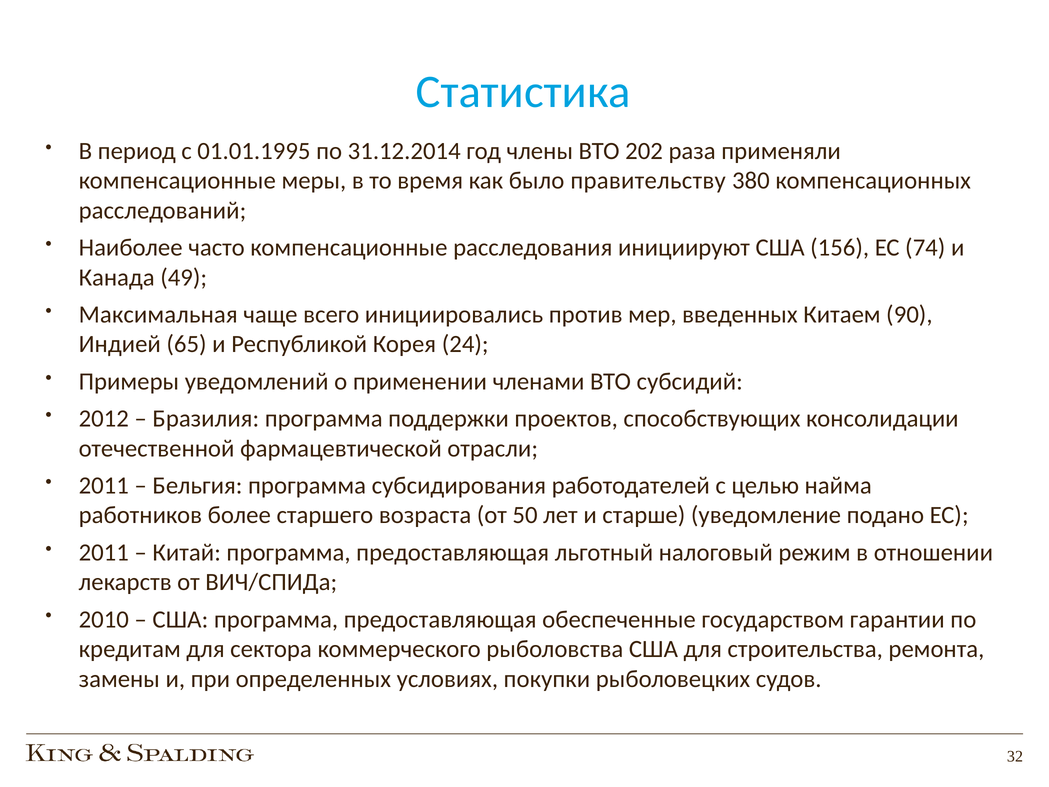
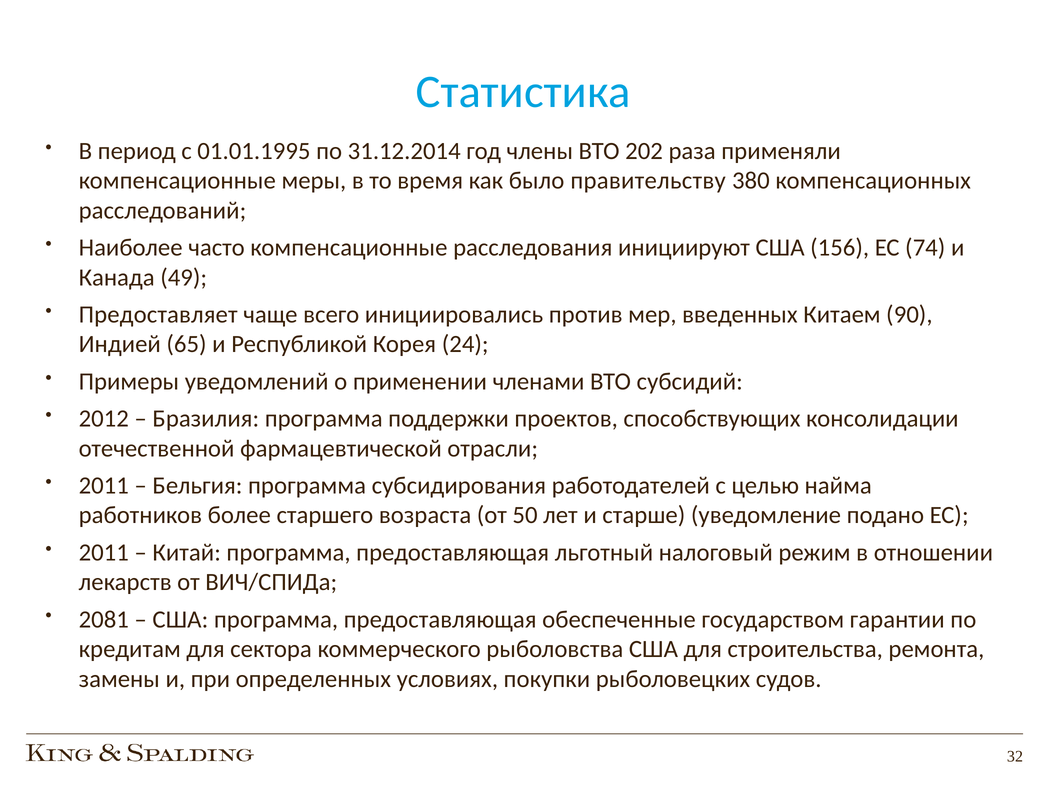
Максимальная: Максимальная -> Предоставляет
2010: 2010 -> 2081
